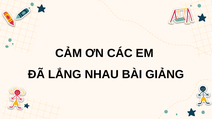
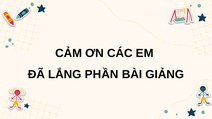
NHAU: NHAU -> PHẦN
